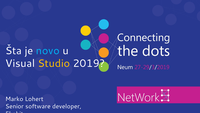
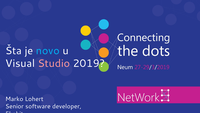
Studio colour: yellow -> pink
